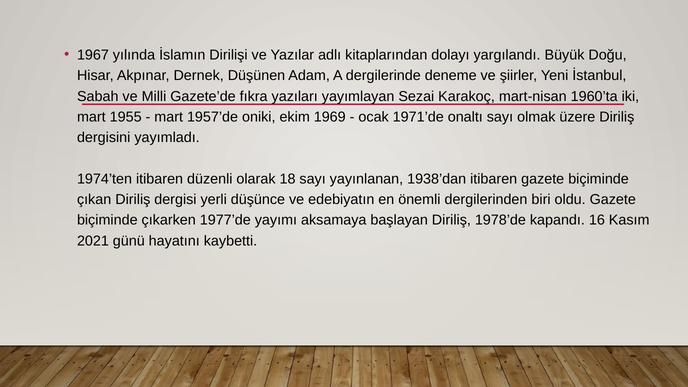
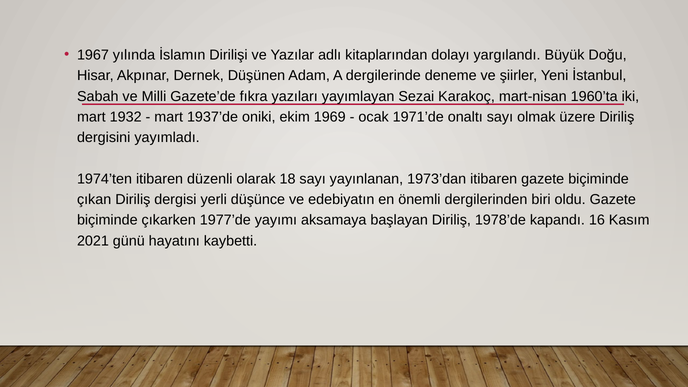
1955: 1955 -> 1932
1957’de: 1957’de -> 1937’de
1938’dan: 1938’dan -> 1973’dan
